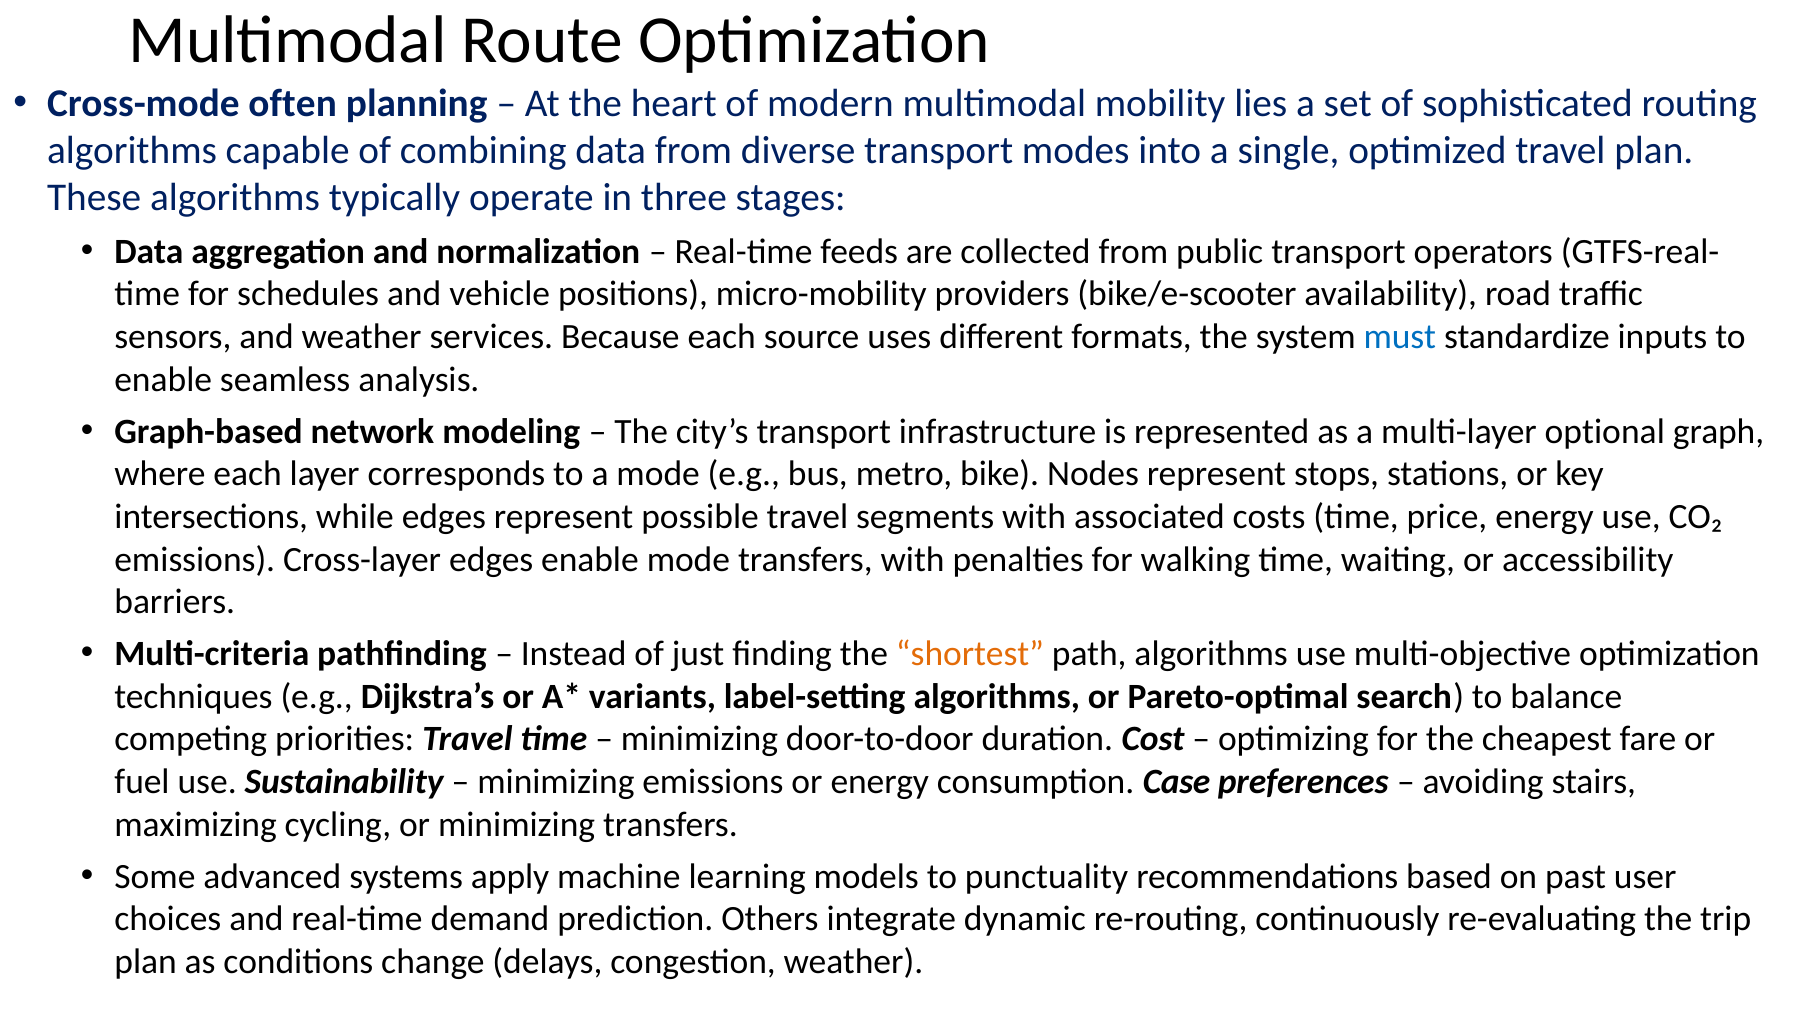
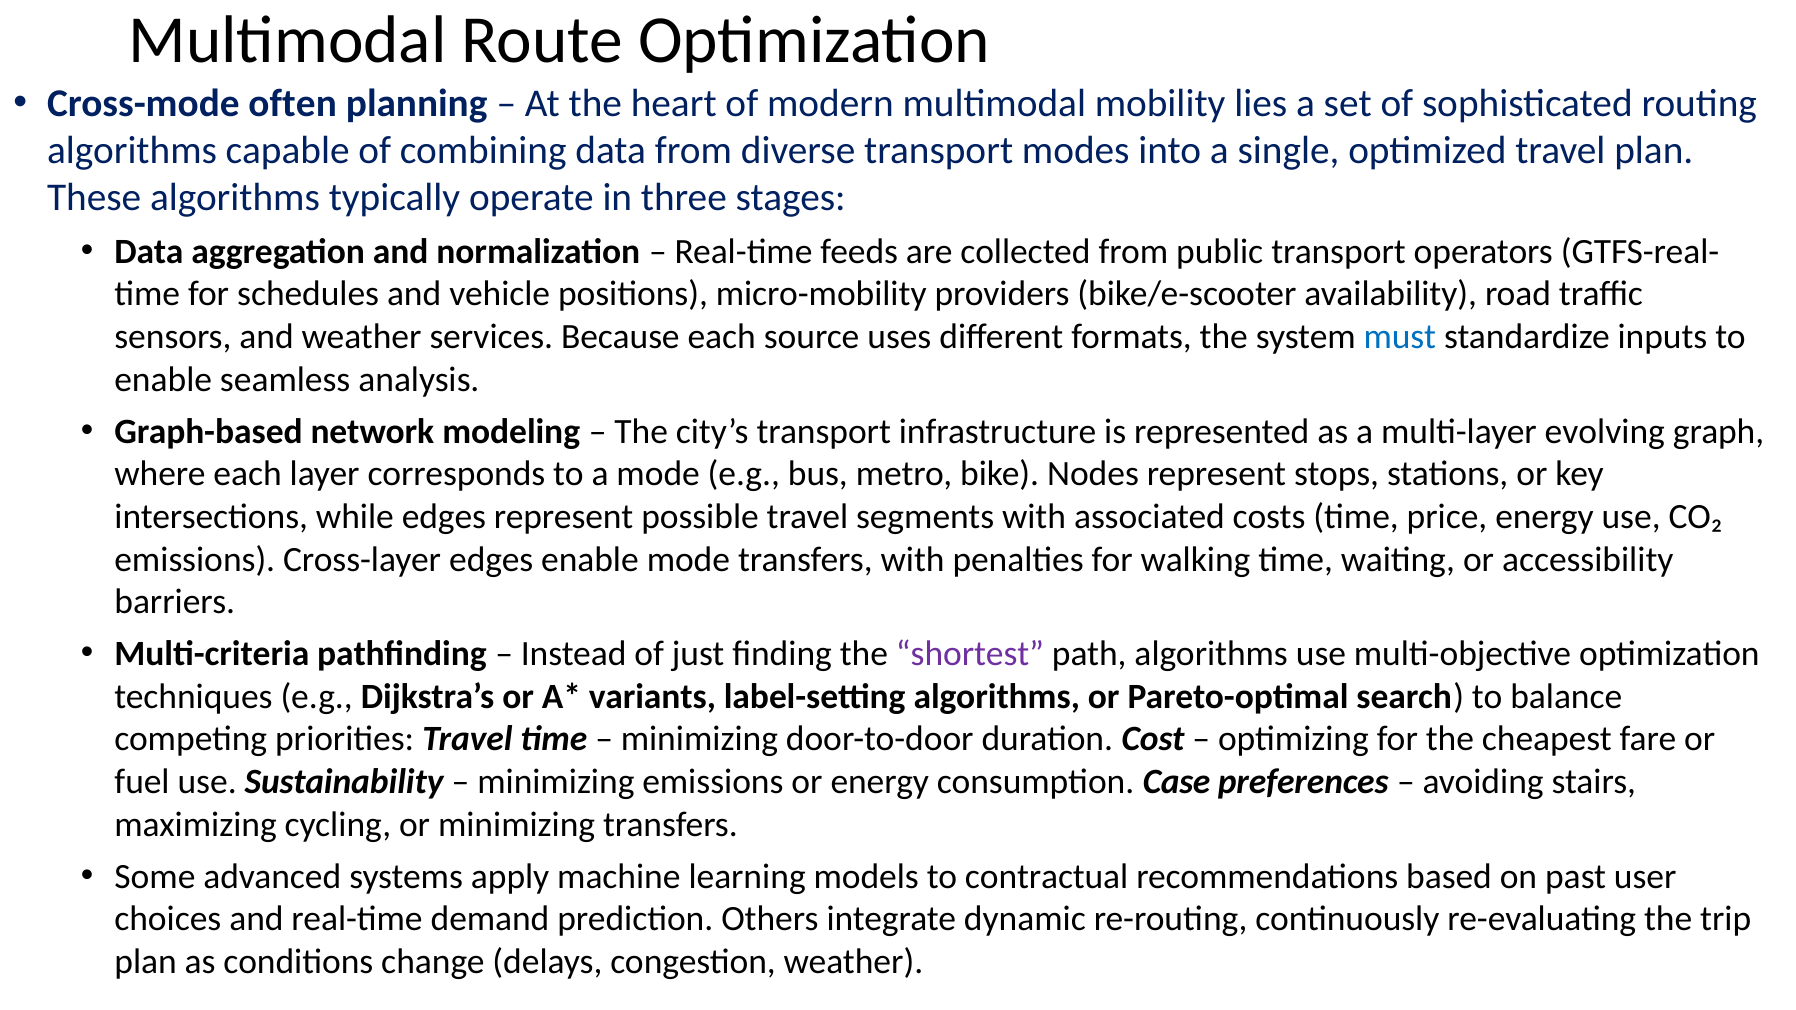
optional: optional -> evolving
shortest colour: orange -> purple
punctuality: punctuality -> contractual
